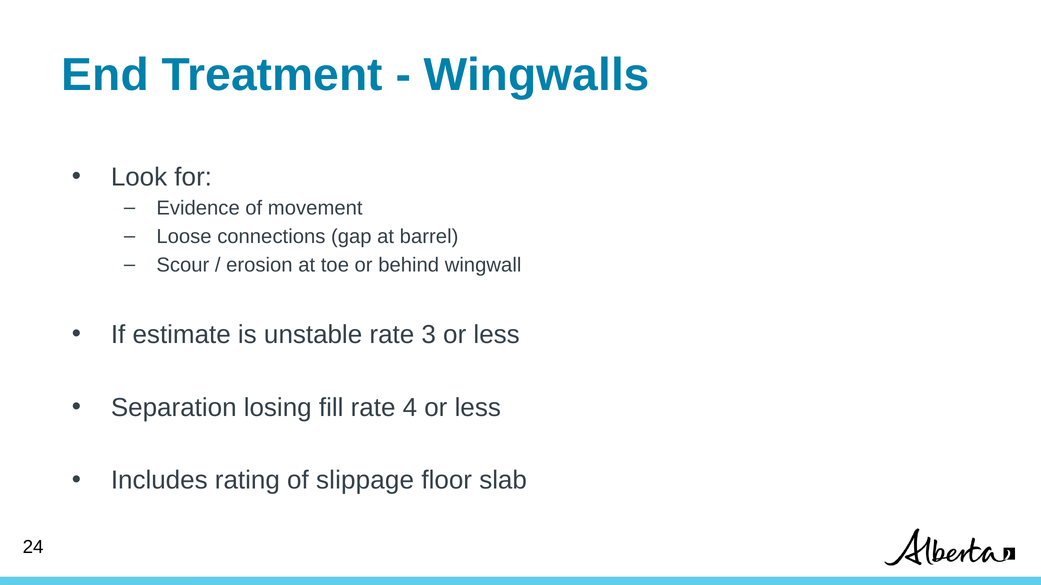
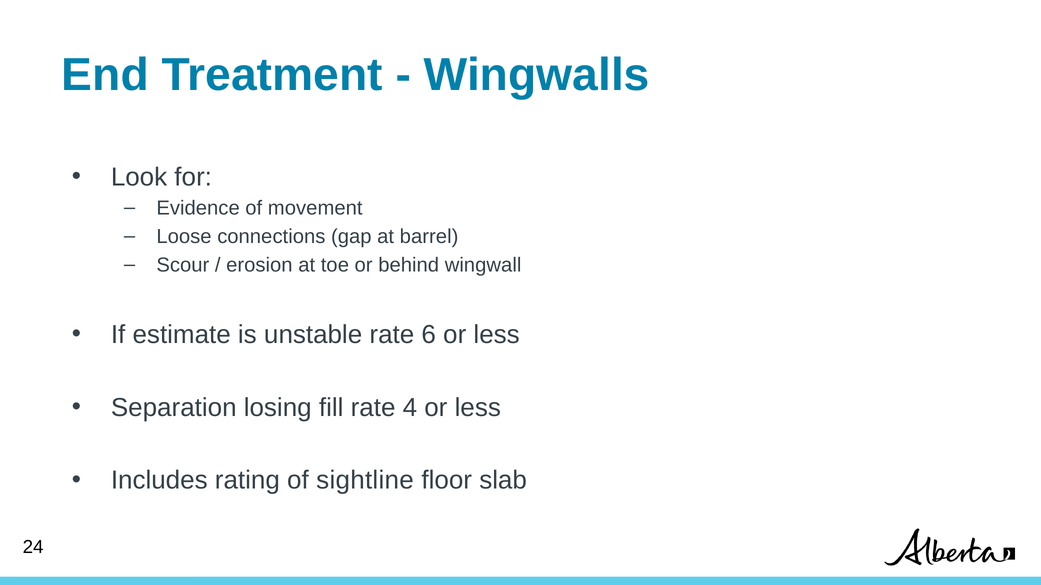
3: 3 -> 6
slippage: slippage -> sightline
